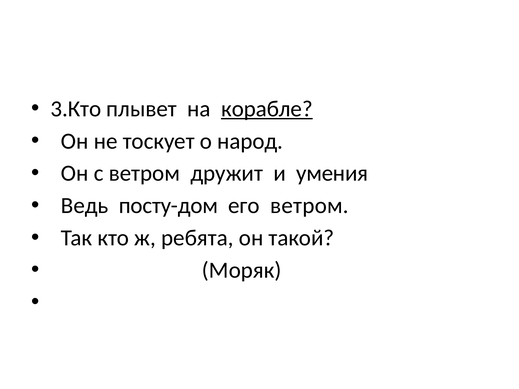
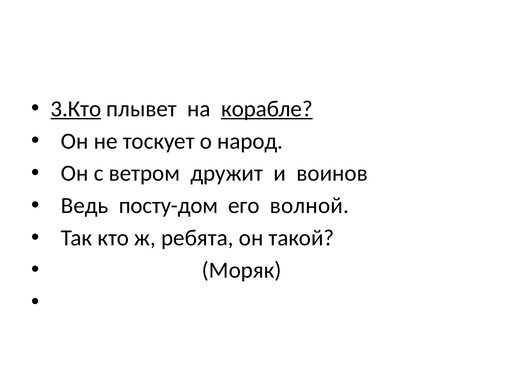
3.Кто underline: none -> present
умения: умения -> воинов
его ветром: ветром -> волной
